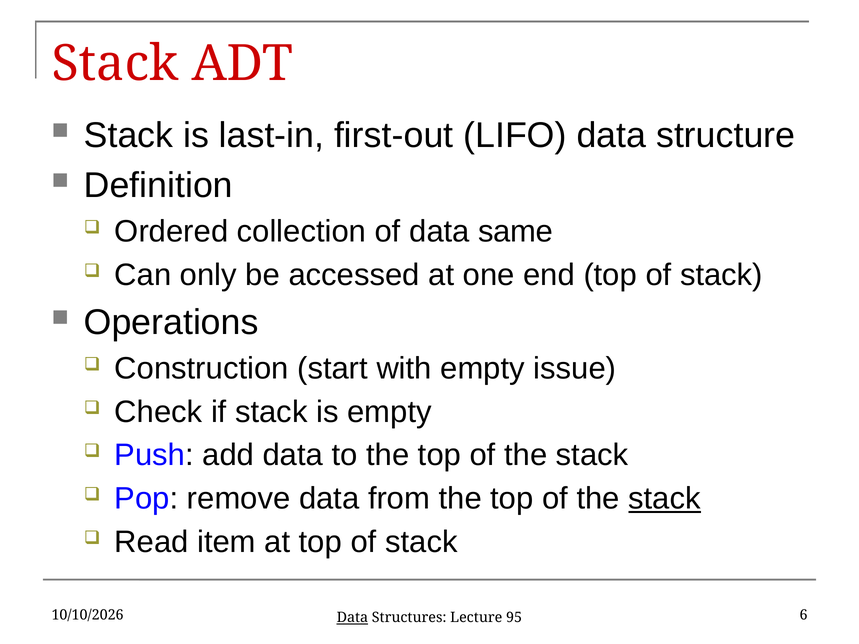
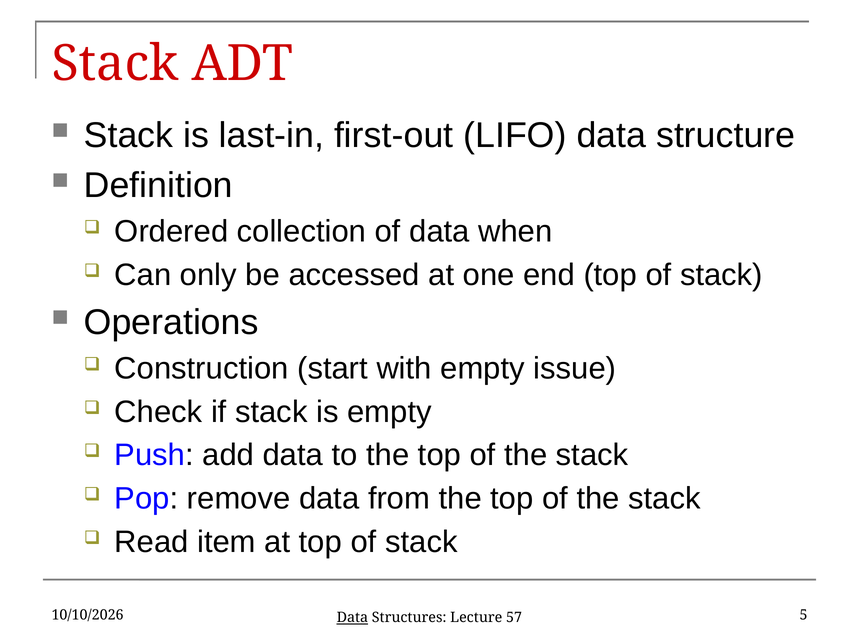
same: same -> when
stack at (665, 499) underline: present -> none
6: 6 -> 5
95: 95 -> 57
